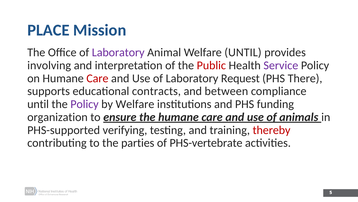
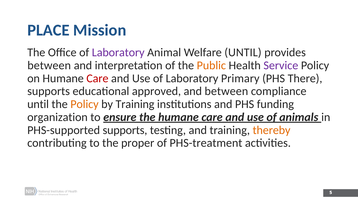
involving at (49, 65): involving -> between
Public colour: red -> orange
Request: Request -> Primary
contracts: contracts -> approved
Policy at (85, 104) colour: purple -> orange
by Welfare: Welfare -> Training
PHS-supported verifying: verifying -> supports
thereby colour: red -> orange
parties: parties -> proper
PHS-vertebrate: PHS-vertebrate -> PHS-treatment
